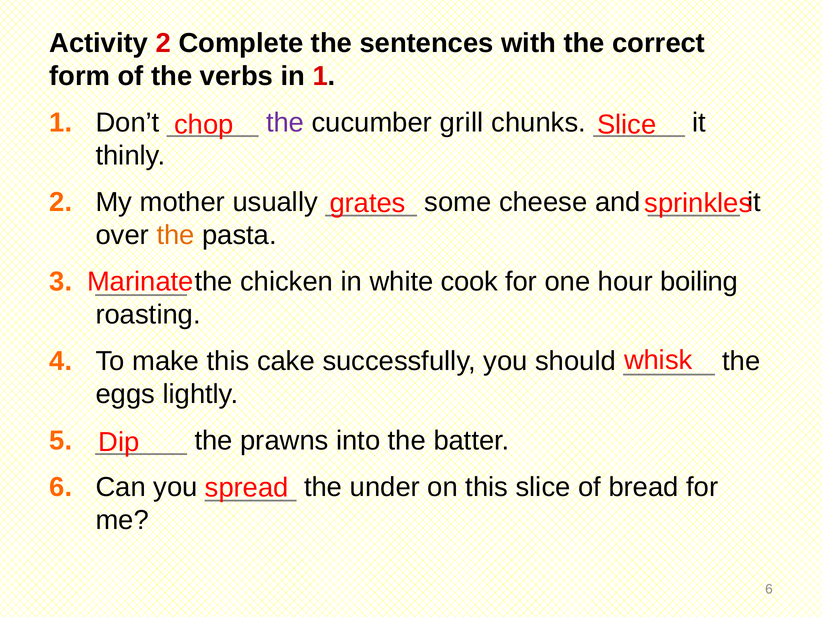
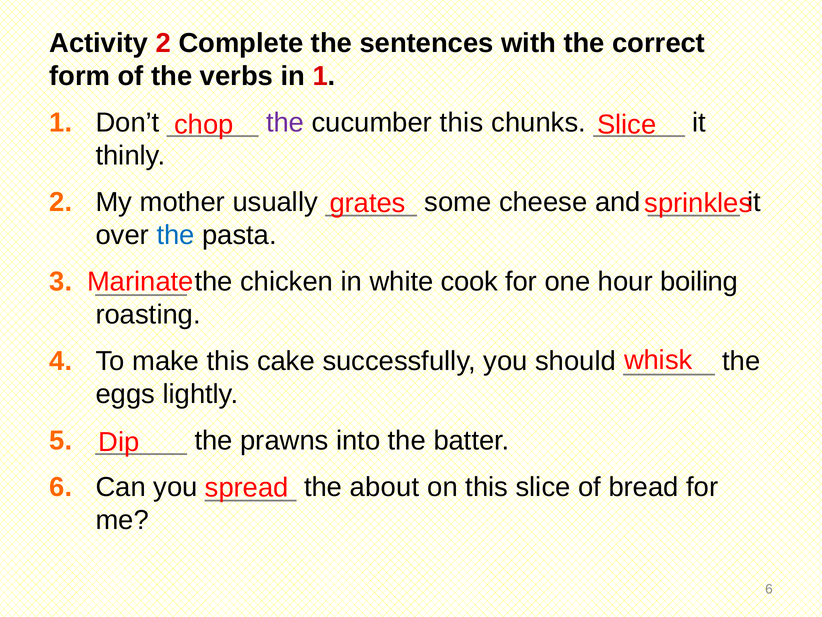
cucumber grill: grill -> this
the at (176, 235) colour: orange -> blue
under: under -> about
